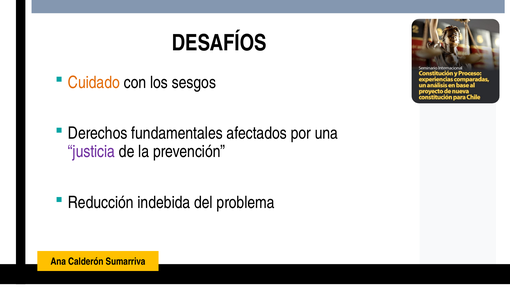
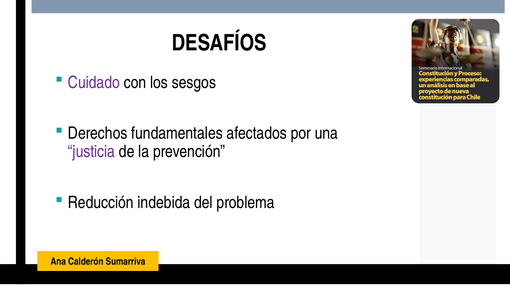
Cuidado colour: orange -> purple
